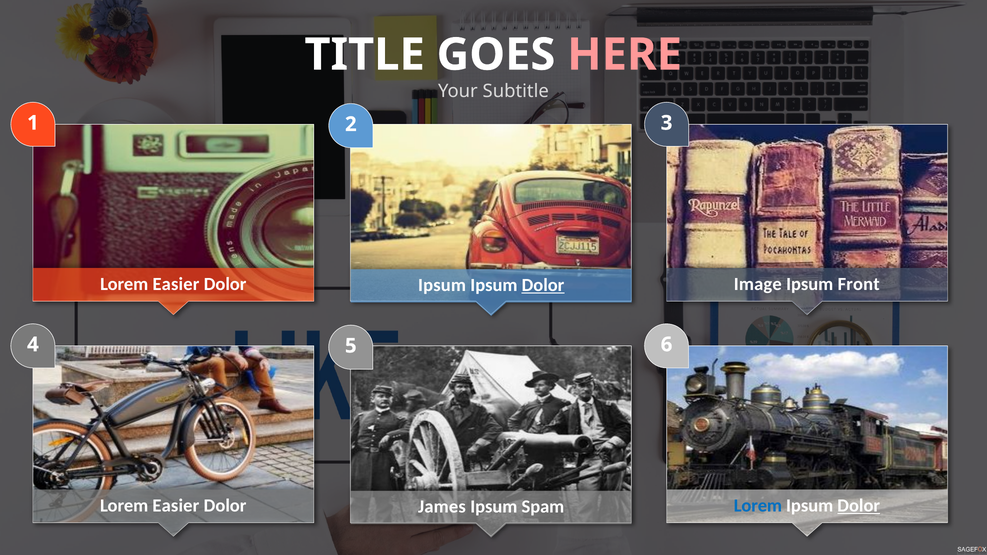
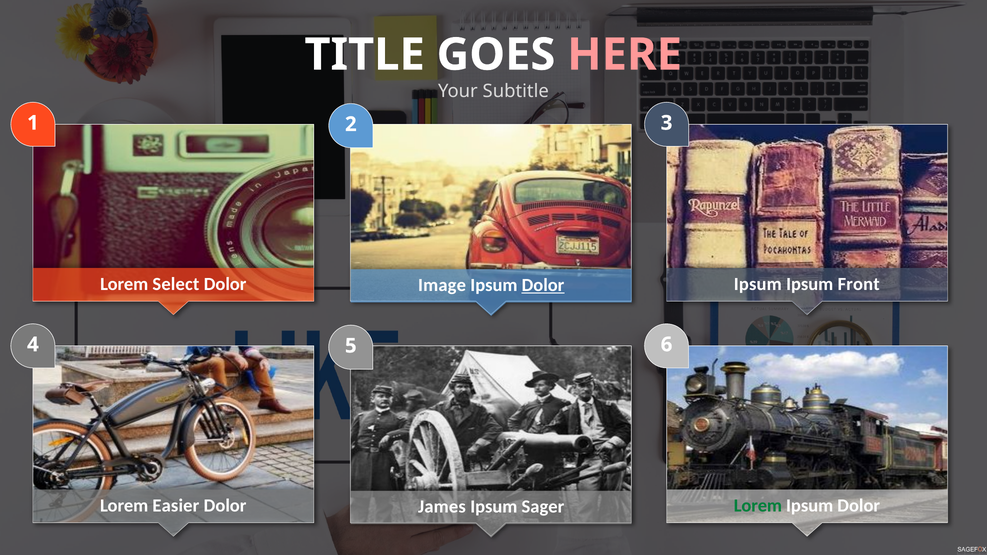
Easier at (176, 284): Easier -> Select
Image at (758, 284): Image -> Ipsum
Ipsum at (442, 285): Ipsum -> Image
Lorem at (758, 506) colour: blue -> green
Dolor at (859, 506) underline: present -> none
Spam: Spam -> Sager
